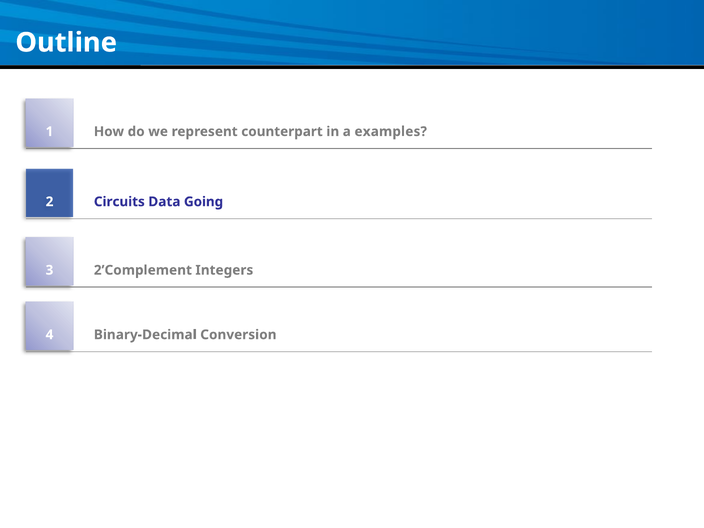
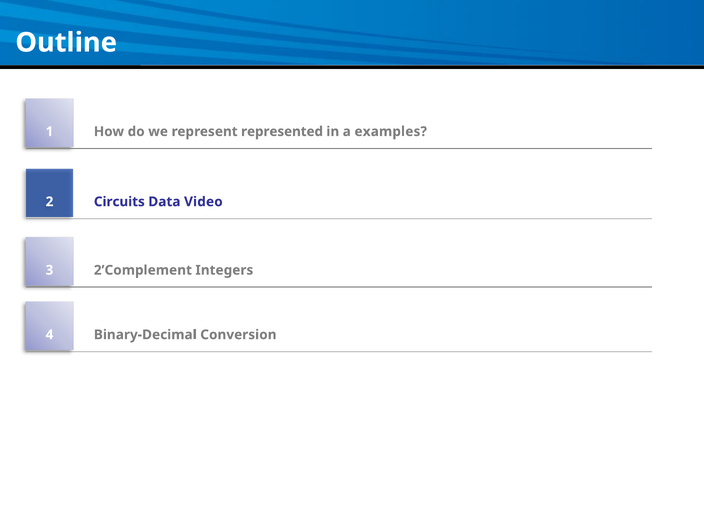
counterpart: counterpart -> represented
Going: Going -> Video
